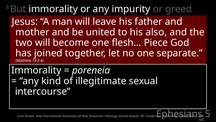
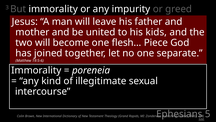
also: also -> kids
